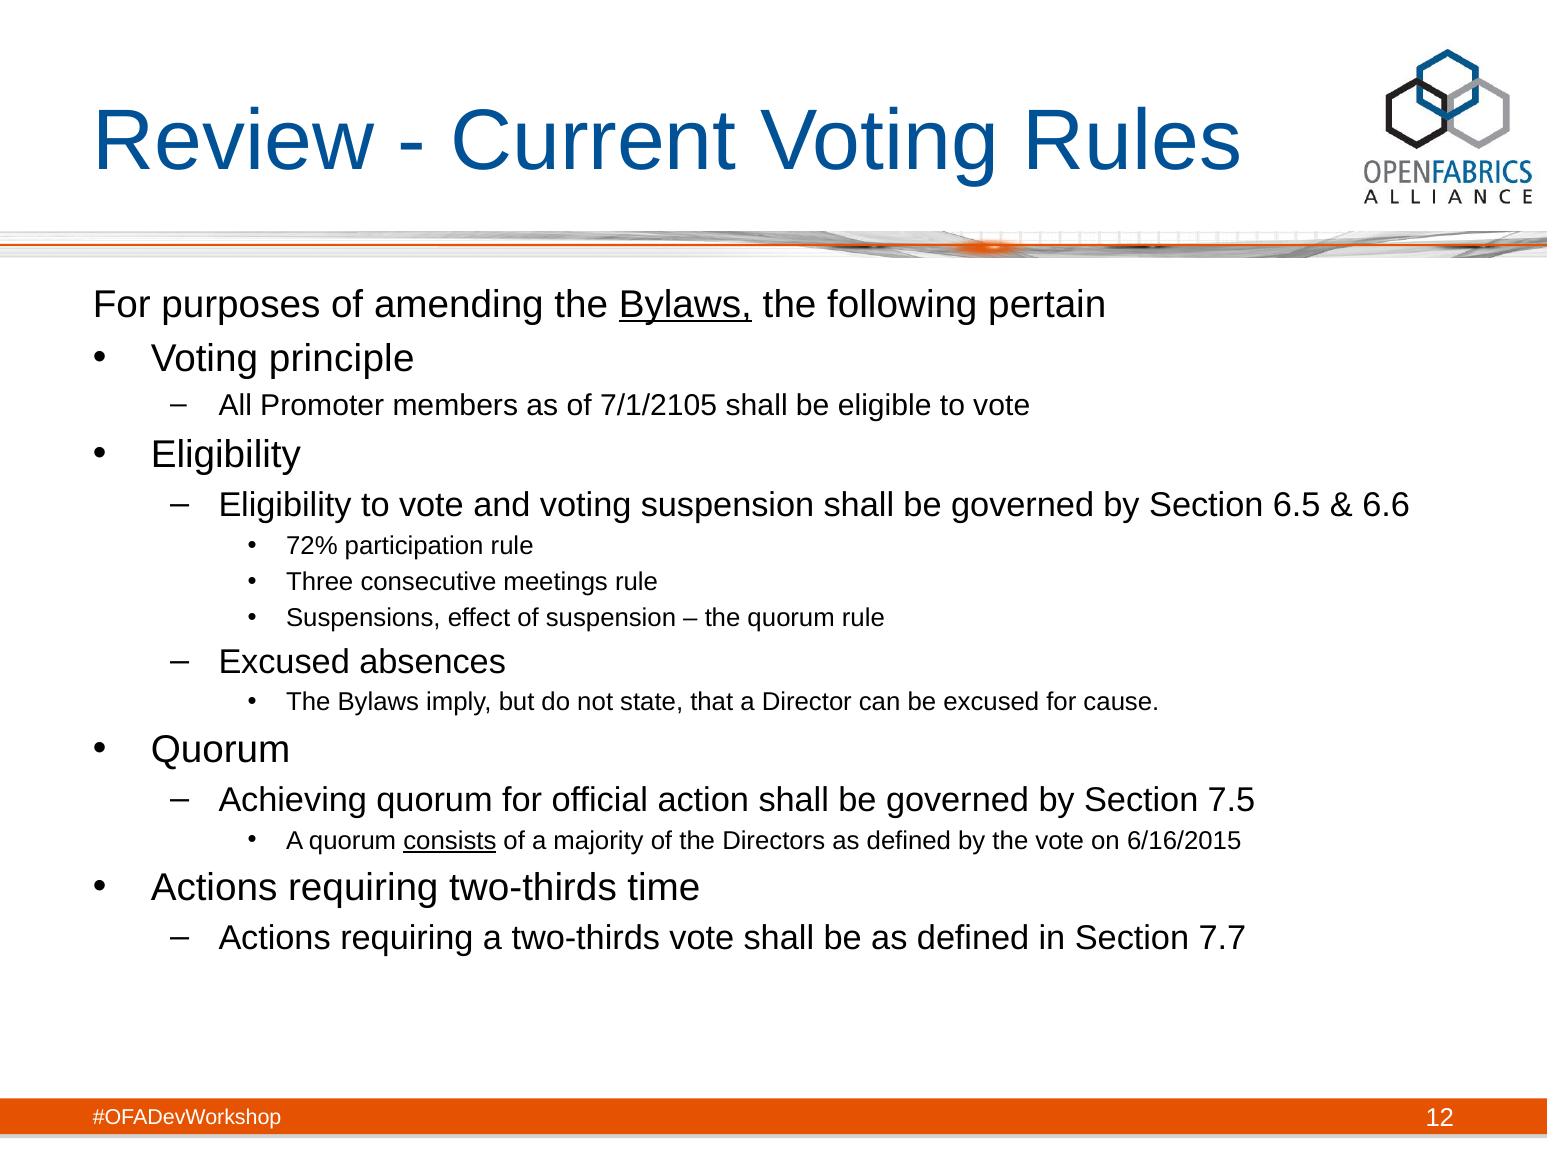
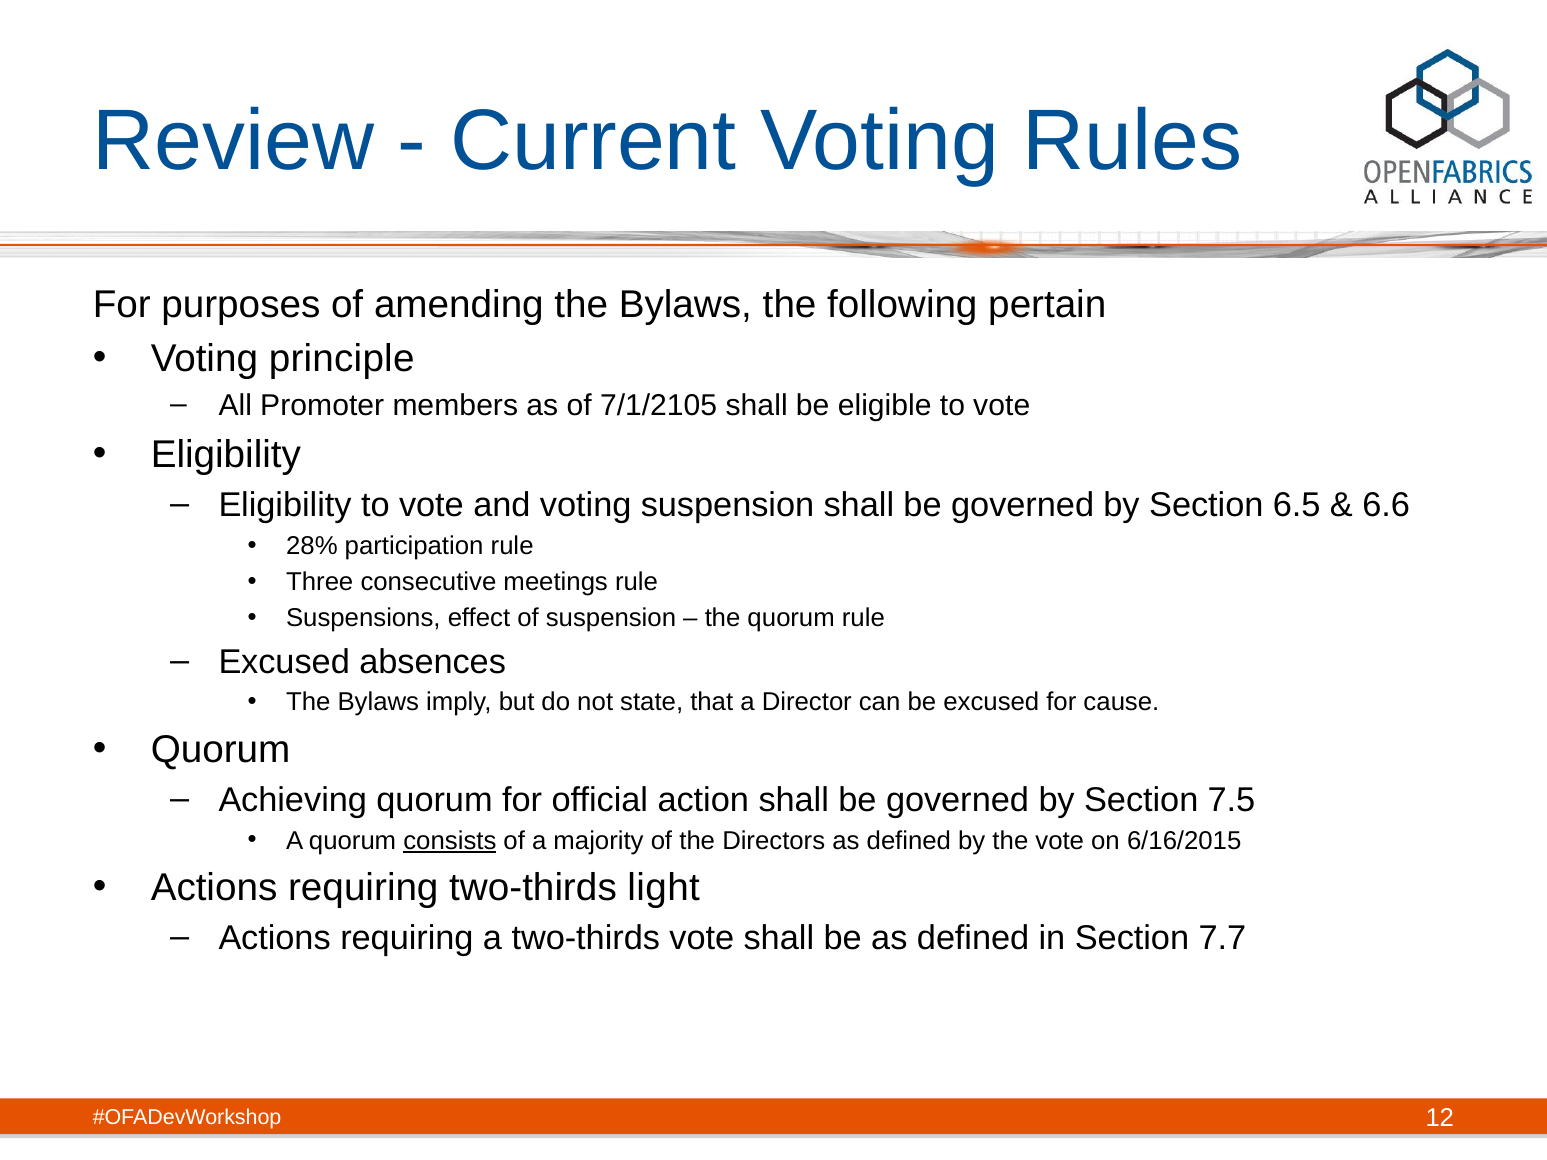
Bylaws at (685, 305) underline: present -> none
72%: 72% -> 28%
time: time -> light
